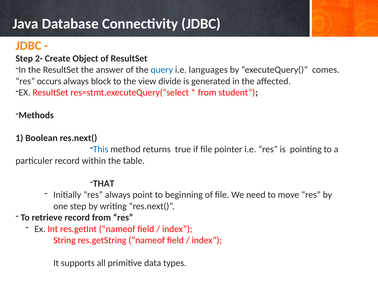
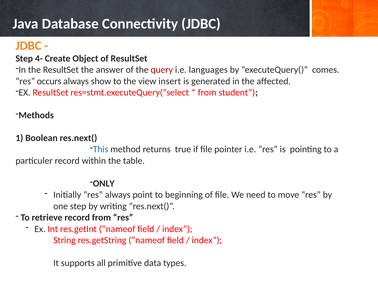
2-: 2- -> 4-
query colour: blue -> red
block: block -> show
divide: divide -> insert
THAT: THAT -> ONLY
